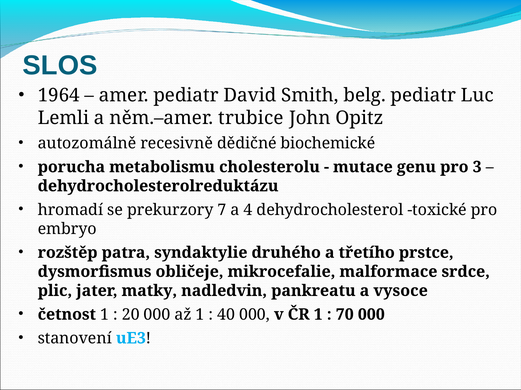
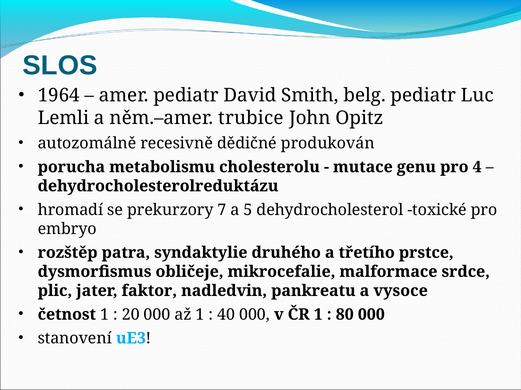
biochemické: biochemické -> produkován
3: 3 -> 4
4: 4 -> 5
matky: matky -> faktor
70: 70 -> 80
